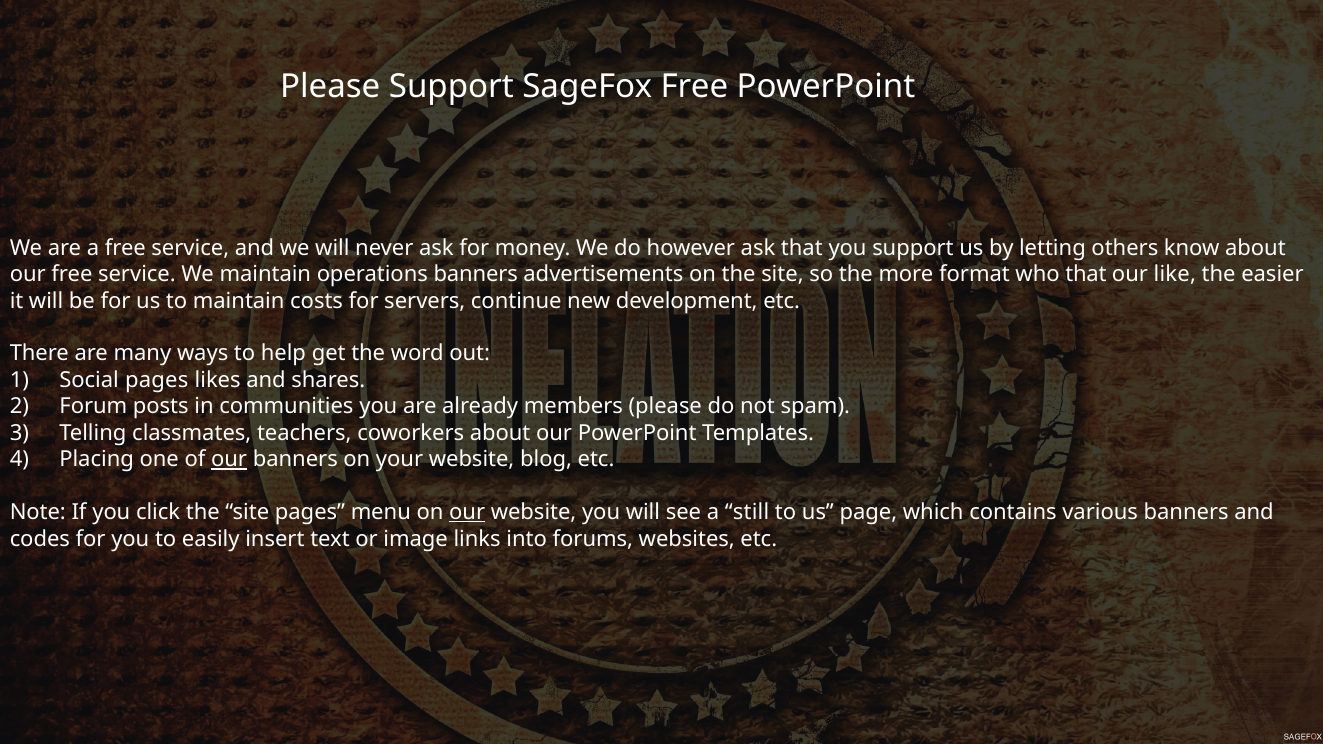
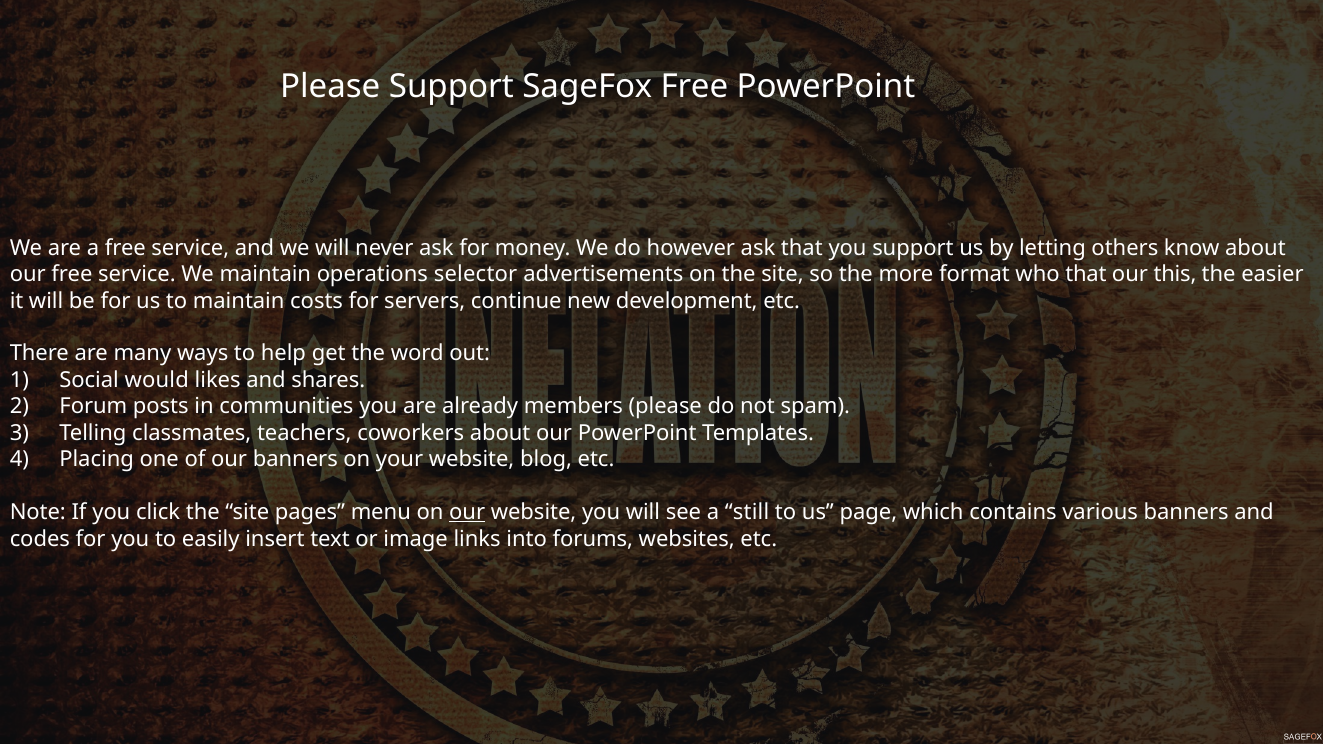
operations banners: banners -> selector
like: like -> this
Social pages: pages -> would
our at (229, 460) underline: present -> none
